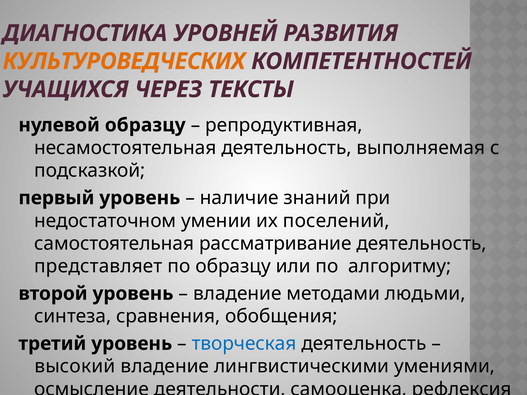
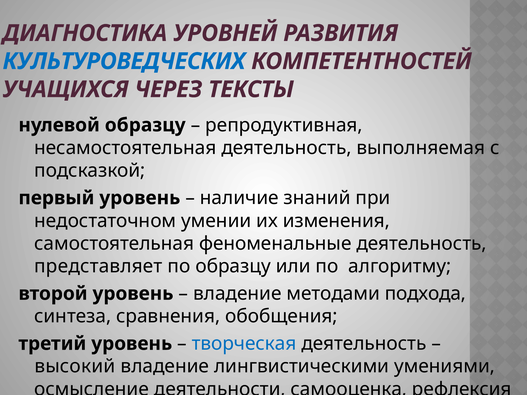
КУЛЬТУРОВЕДЧЕСКИХ colour: orange -> blue
поселений: поселений -> изменения
рассматривание: рассматривание -> феноменальные
людьми: людьми -> подхода
